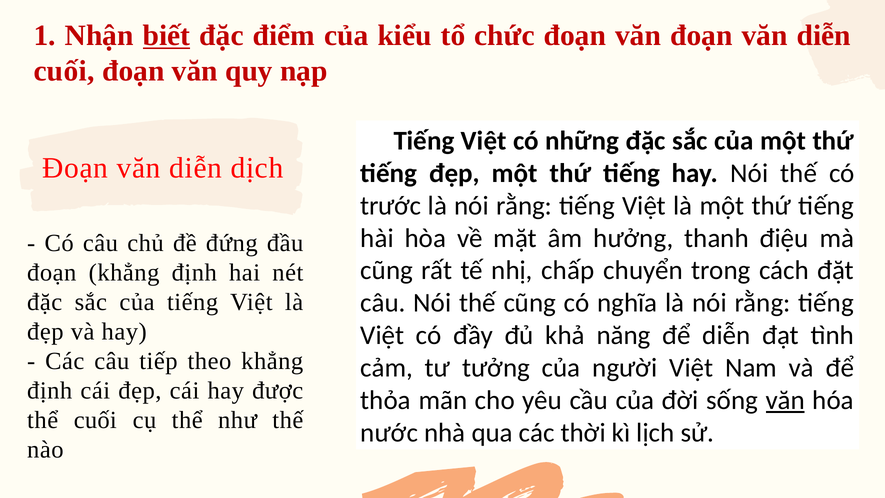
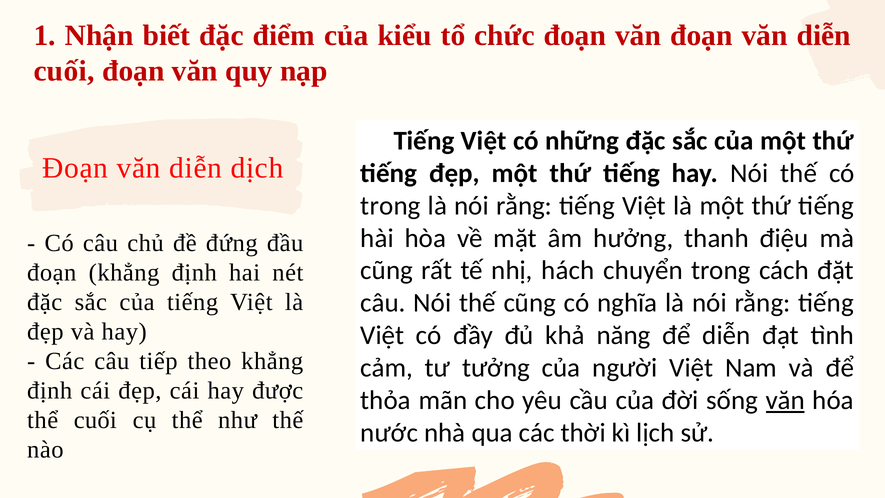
biết underline: present -> none
trước at (391, 206): trước -> trong
chấp: chấp -> hách
